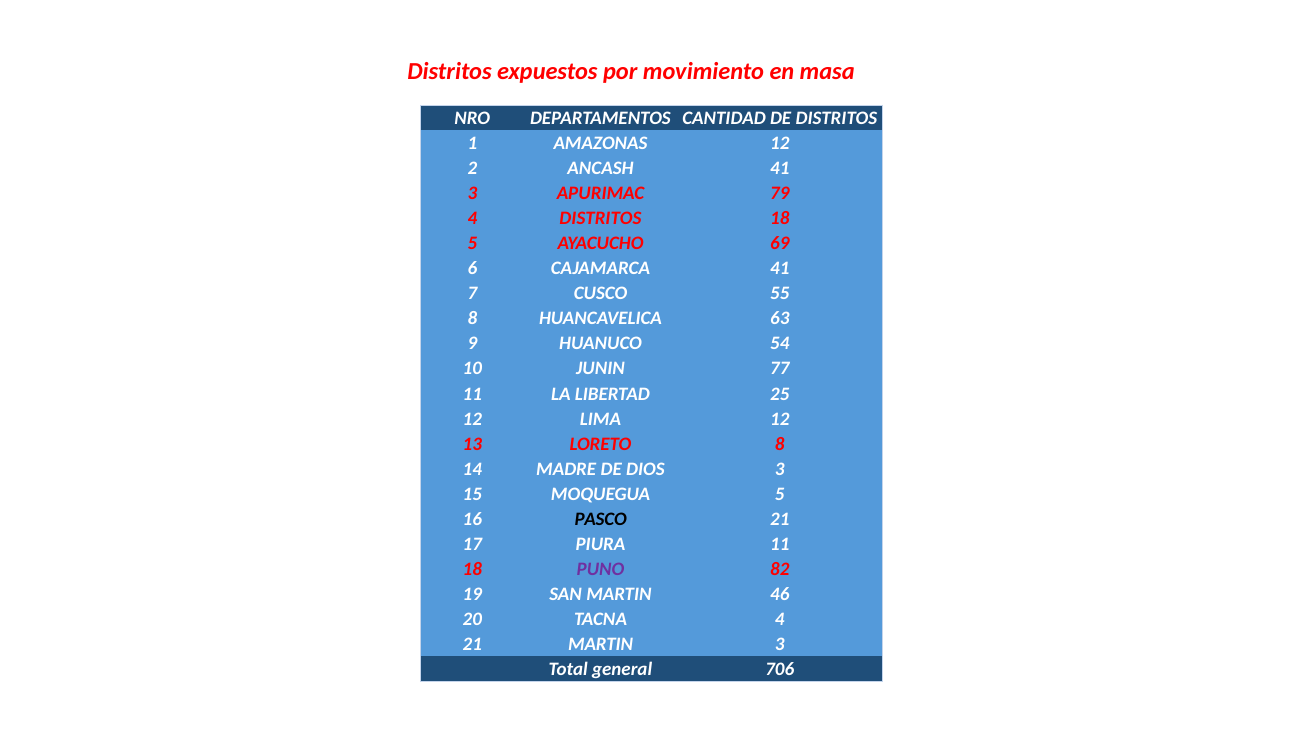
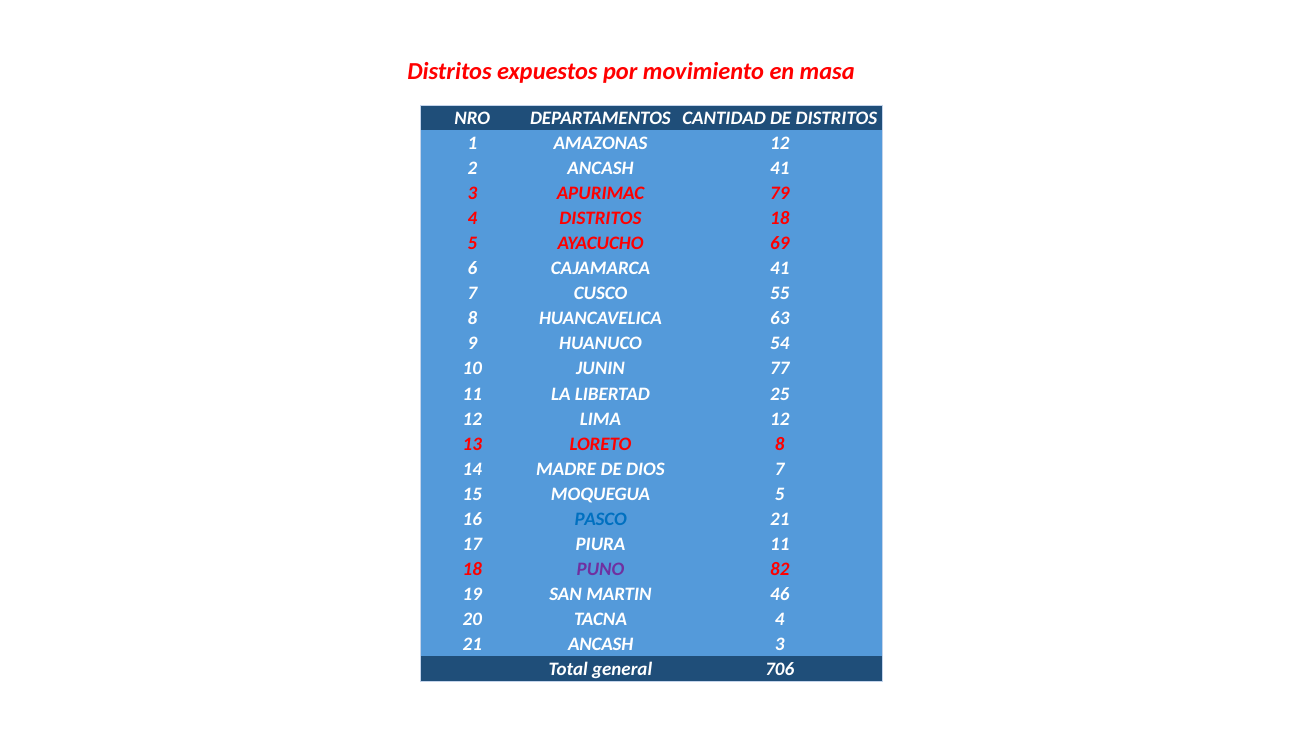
DIOS 3: 3 -> 7
PASCO colour: black -> blue
21 MARTIN: MARTIN -> ANCASH
